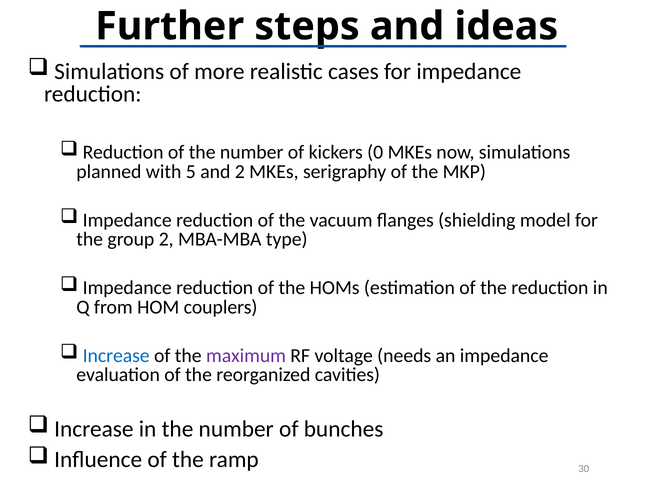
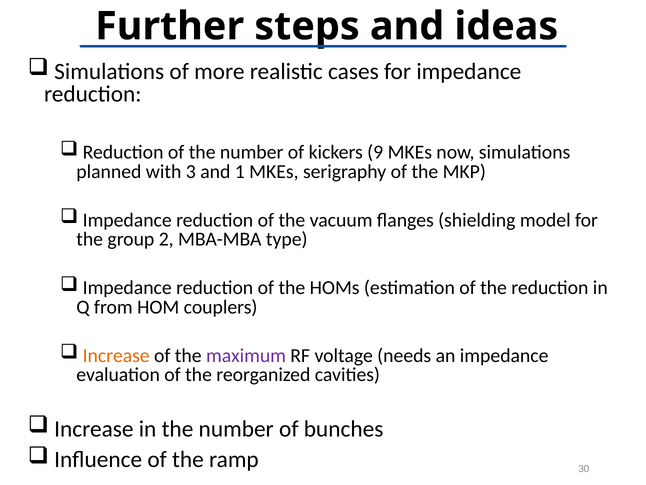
0: 0 -> 9
5: 5 -> 3
and 2: 2 -> 1
Increase at (116, 355) colour: blue -> orange
